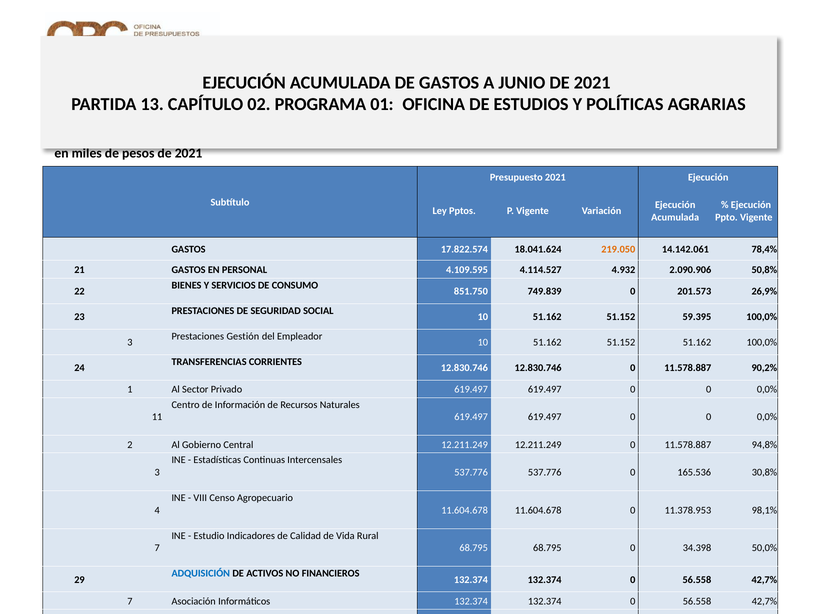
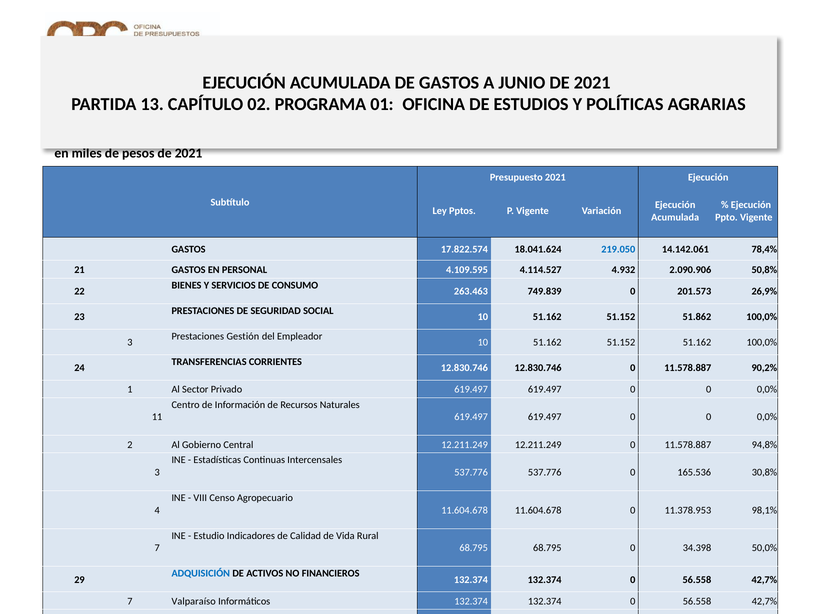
219.050 colour: orange -> blue
851.750: 851.750 -> 263.463
59.395: 59.395 -> 51.862
Asociación: Asociación -> Valparaíso
